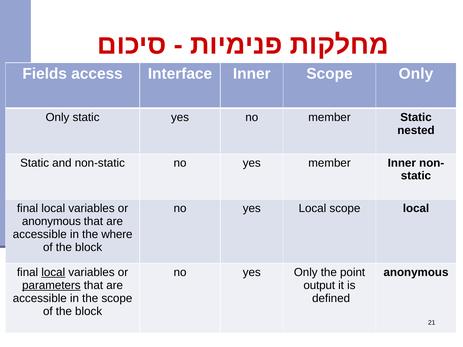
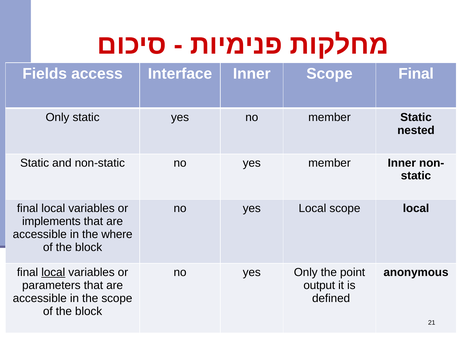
Scope Only: Only -> Final
anonymous at (51, 222): anonymous -> implements
parameters underline: present -> none
